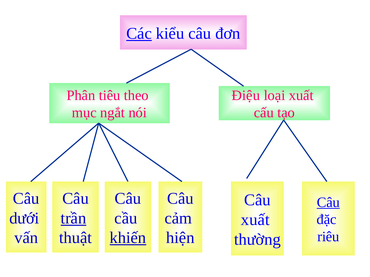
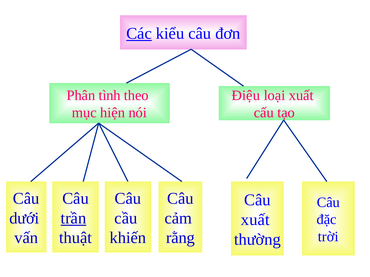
tiêu: tiêu -> tình
ngắt: ngắt -> hiện
Câu at (328, 203) underline: present -> none
riêu: riêu -> trời
khiến underline: present -> none
hiện: hiện -> rằng
